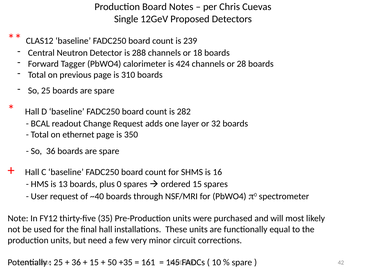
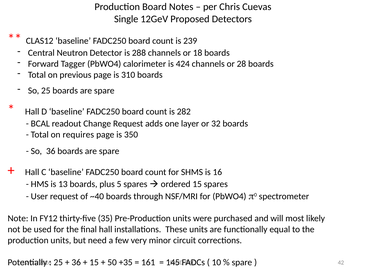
ethernet: ethernet -> requires
0: 0 -> 5
